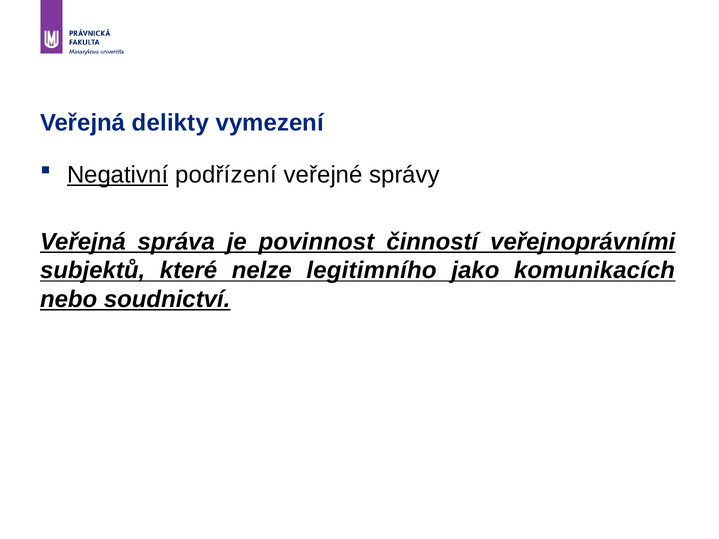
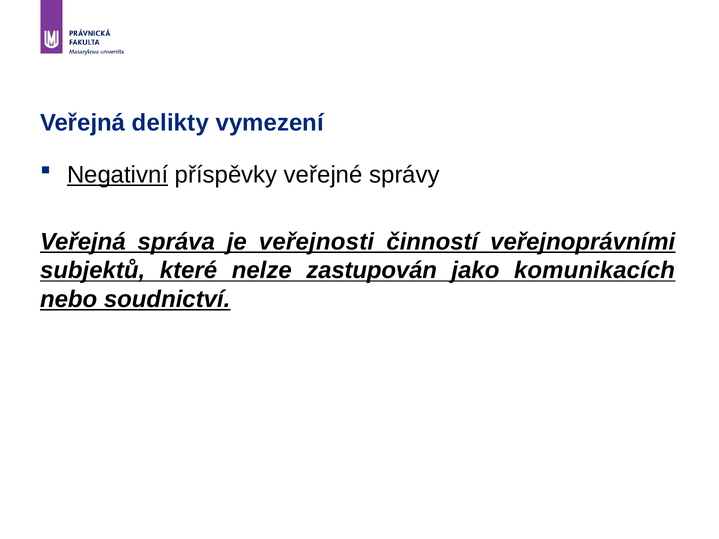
podřízení: podřízení -> příspěvky
povinnost: povinnost -> veřejnosti
legitimního: legitimního -> zastupován
